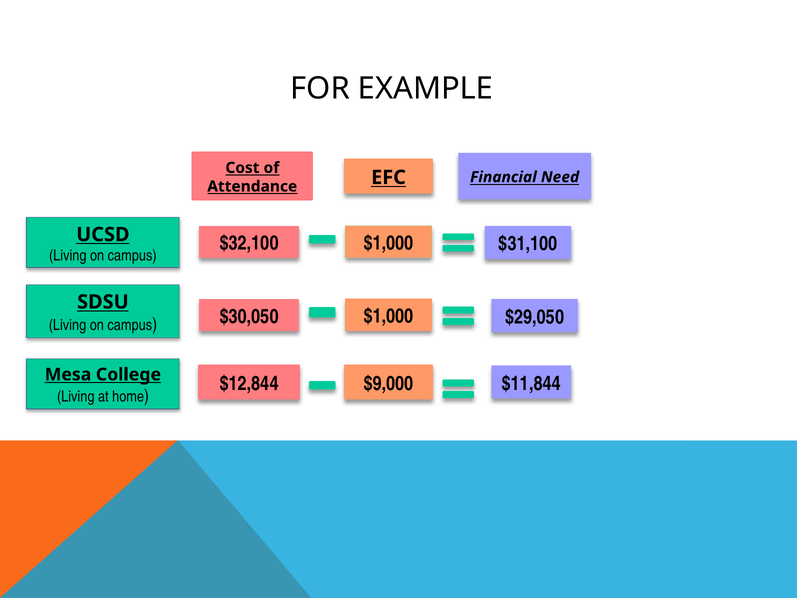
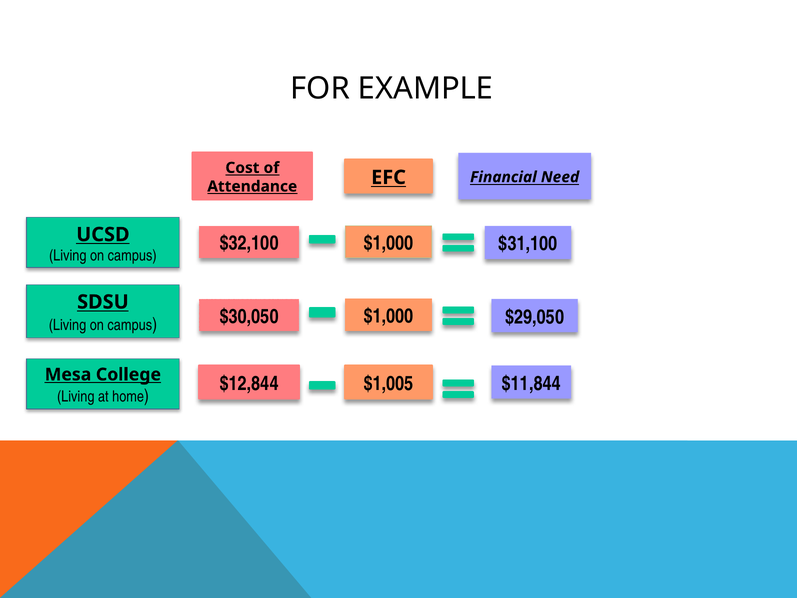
$9,000: $9,000 -> $1,005
